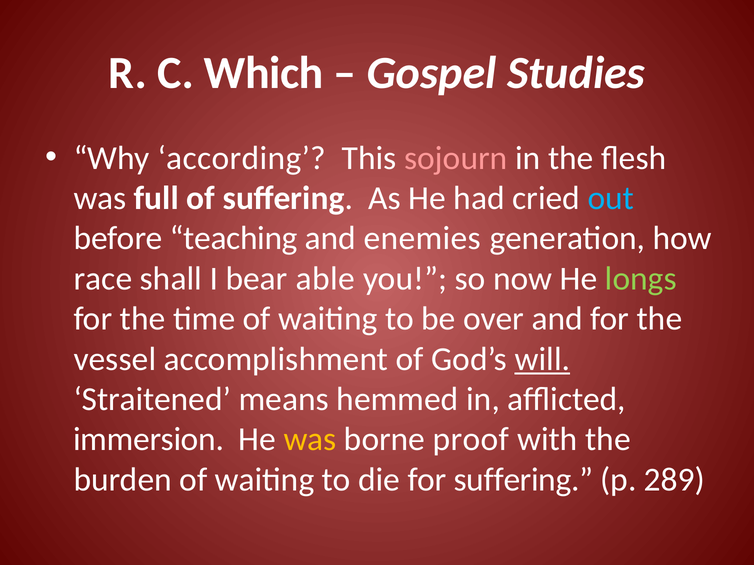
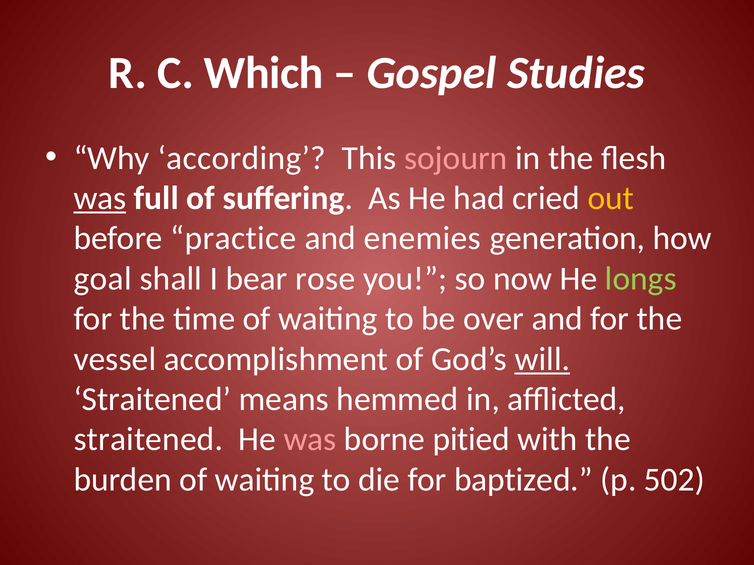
was at (100, 198) underline: none -> present
out colour: light blue -> yellow
teaching: teaching -> practice
race: race -> goal
able: able -> rose
immersion at (149, 440): immersion -> straitened
was at (310, 440) colour: yellow -> pink
proof: proof -> pitied
for suffering: suffering -> baptized
289: 289 -> 502
